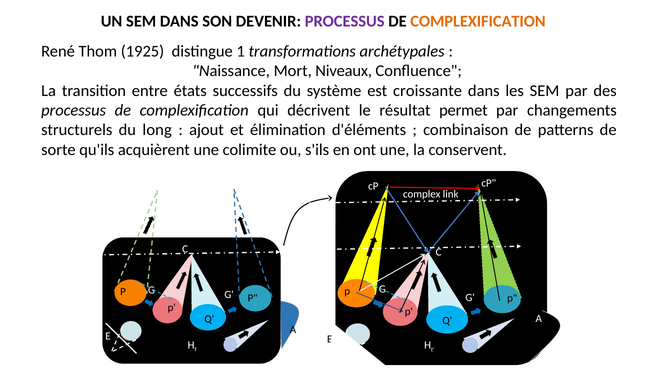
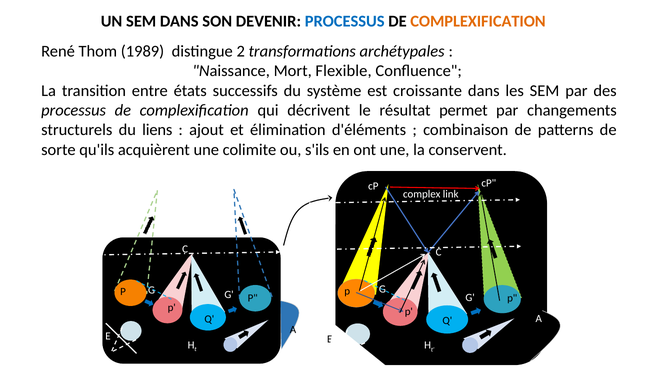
PROCESSUS at (345, 21) colour: purple -> blue
1925: 1925 -> 1989
1: 1 -> 2
Niveaux: Niveaux -> Flexible
long: long -> liens
